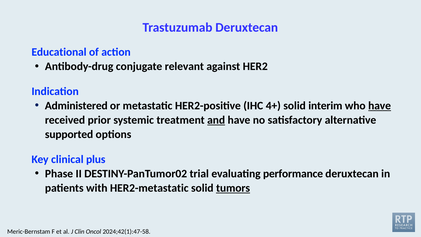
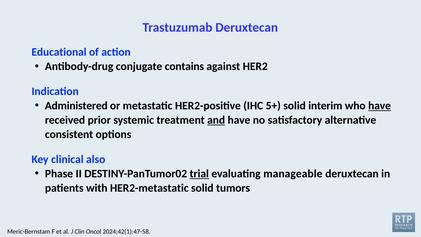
relevant: relevant -> contains
4+: 4+ -> 5+
supported: supported -> consistent
plus: plus -> also
trial underline: none -> present
performance: performance -> manageable
tumors underline: present -> none
